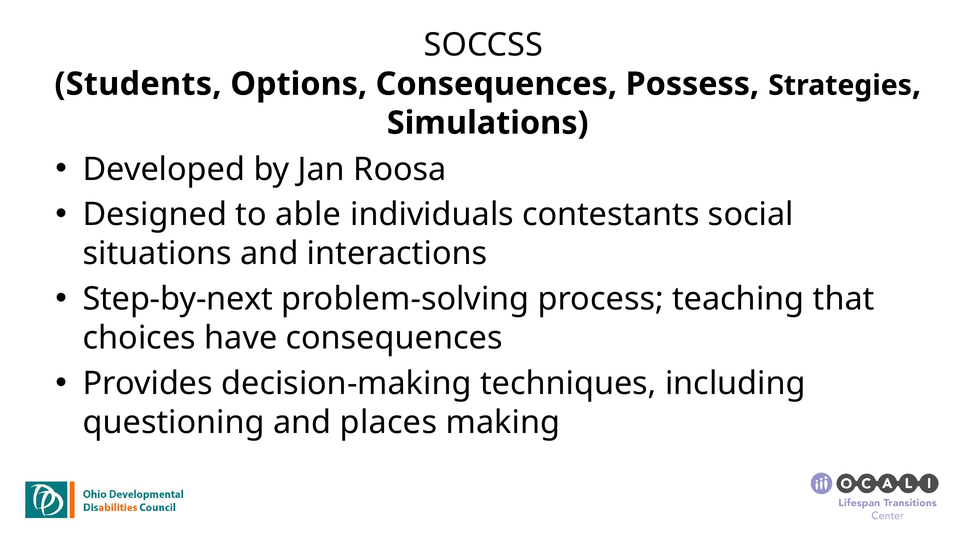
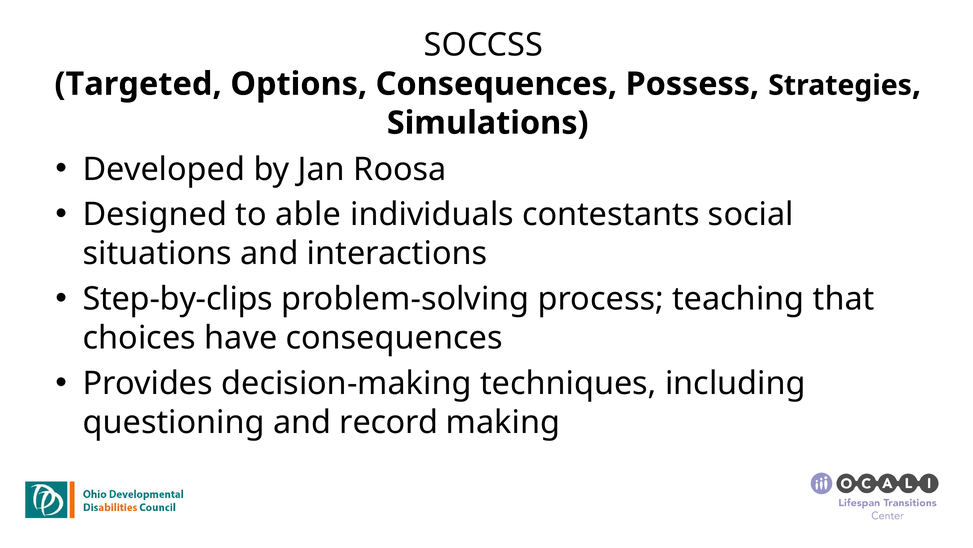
Students: Students -> Targeted
Step-by-next: Step-by-next -> Step-by-clips
places: places -> record
